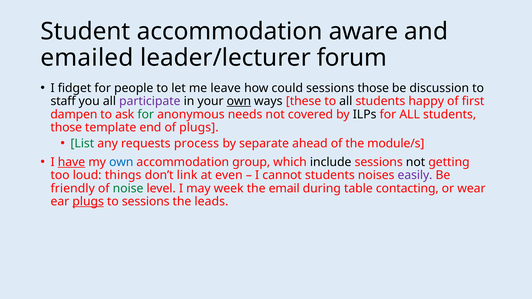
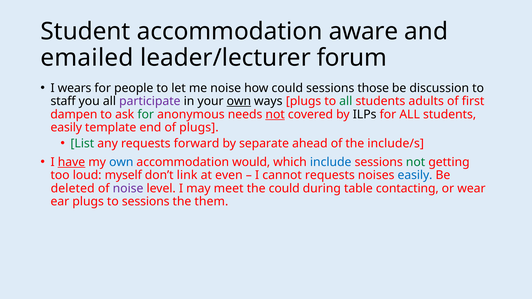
fidget: fidget -> wears
me leave: leave -> noise
ways these: these -> plugs
all at (346, 101) colour: black -> green
happy: happy -> adults
not at (275, 114) underline: none -> present
those at (66, 128): those -> easily
process: process -> forward
module/s: module/s -> include/s
group: group -> would
include colour: black -> blue
not at (416, 162) colour: black -> green
things: things -> myself
cannot students: students -> requests
easily at (415, 175) colour: purple -> blue
friendly: friendly -> deleted
noise at (128, 189) colour: green -> purple
week: week -> meet
the email: email -> could
plugs at (88, 202) underline: present -> none
leads: leads -> them
